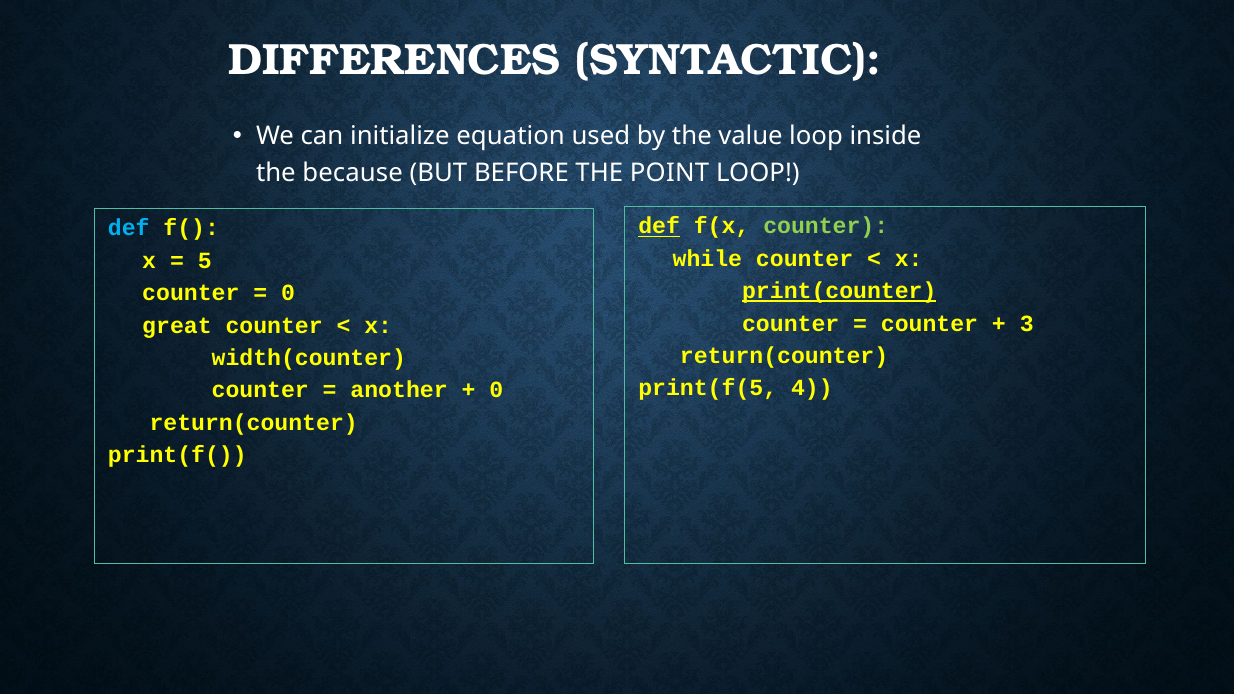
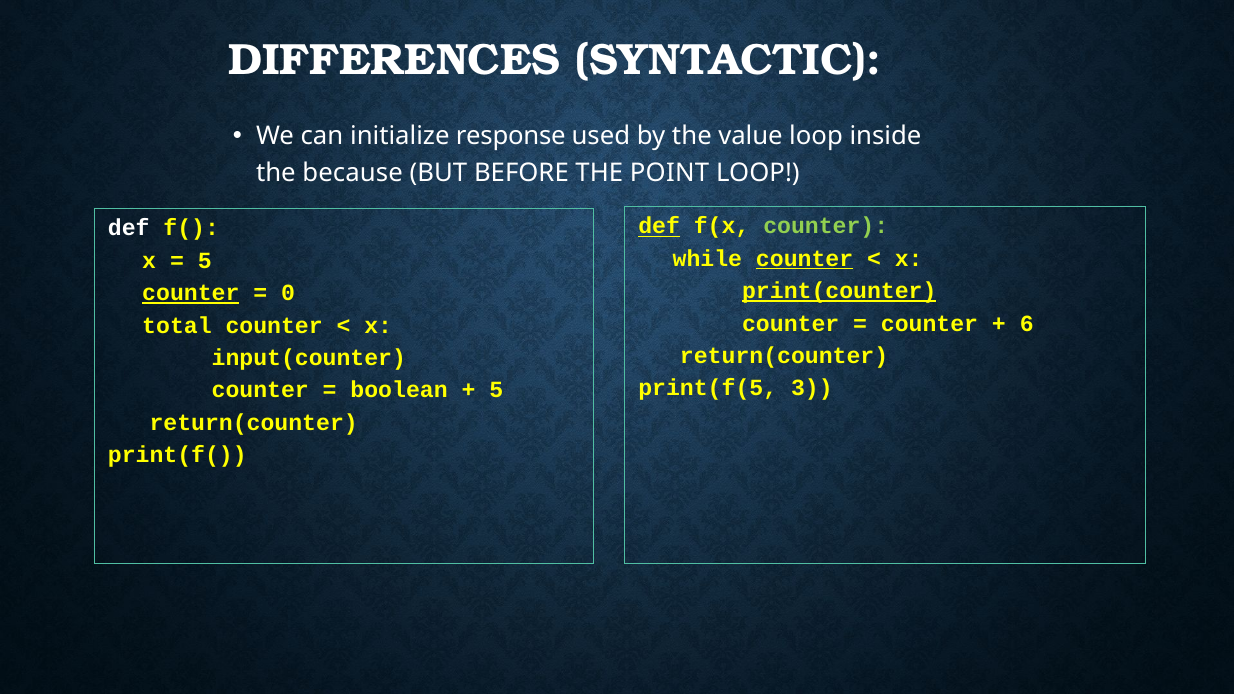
equation: equation -> response
def at (129, 228) colour: light blue -> white
counter at (805, 259) underline: none -> present
counter at (191, 293) underline: none -> present
3: 3 -> 6
great: great -> total
width(counter: width(counter -> input(counter
4: 4 -> 3
another: another -> boolean
0 at (496, 390): 0 -> 5
